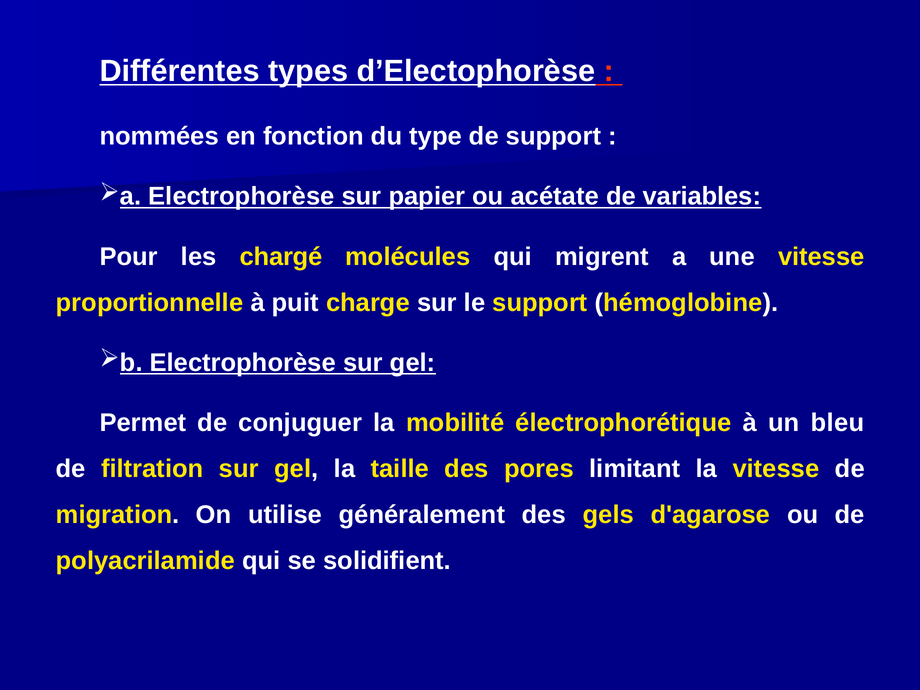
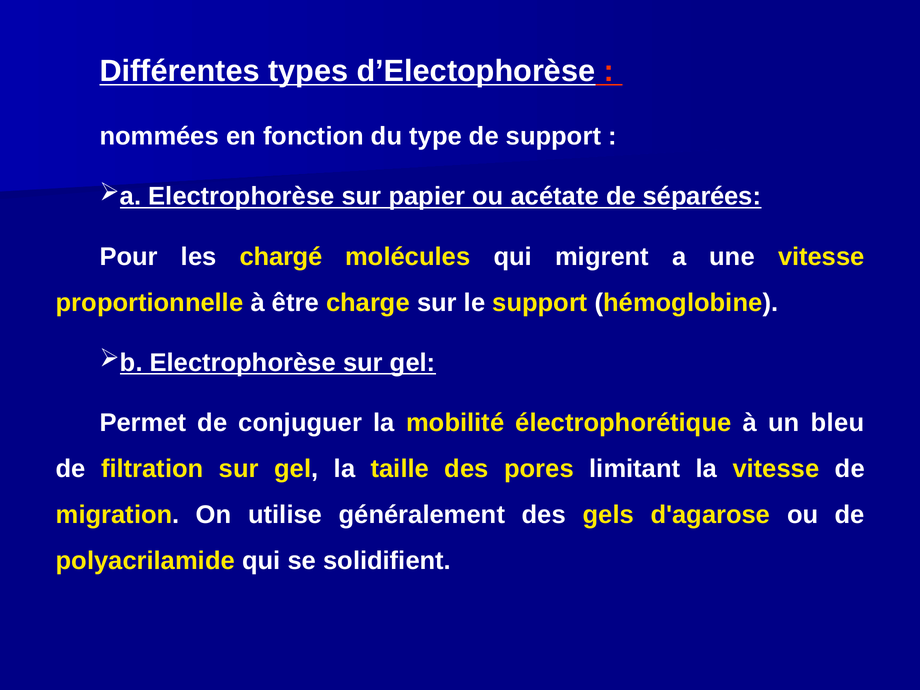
variables: variables -> séparées
puit: puit -> être
